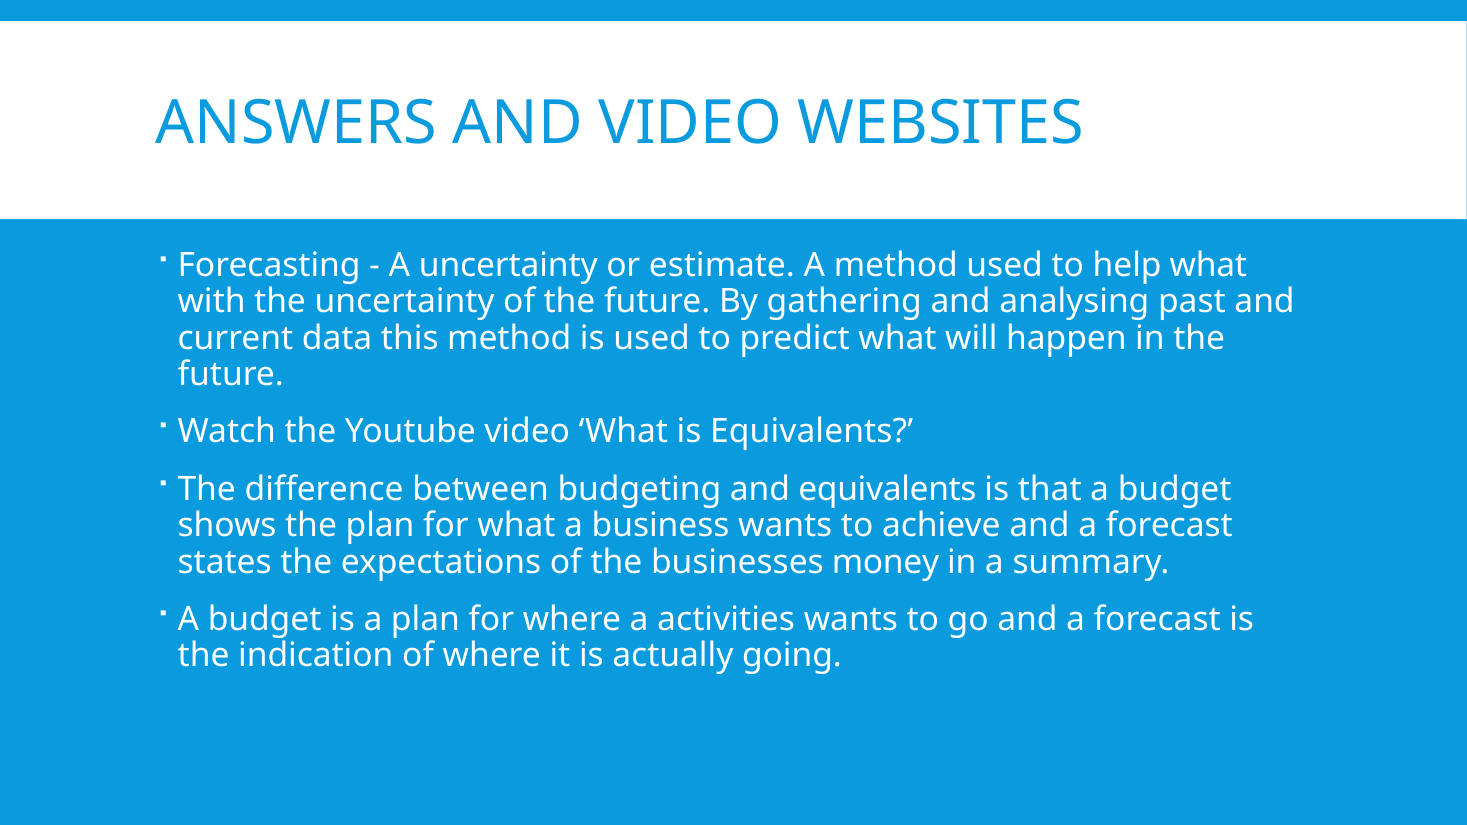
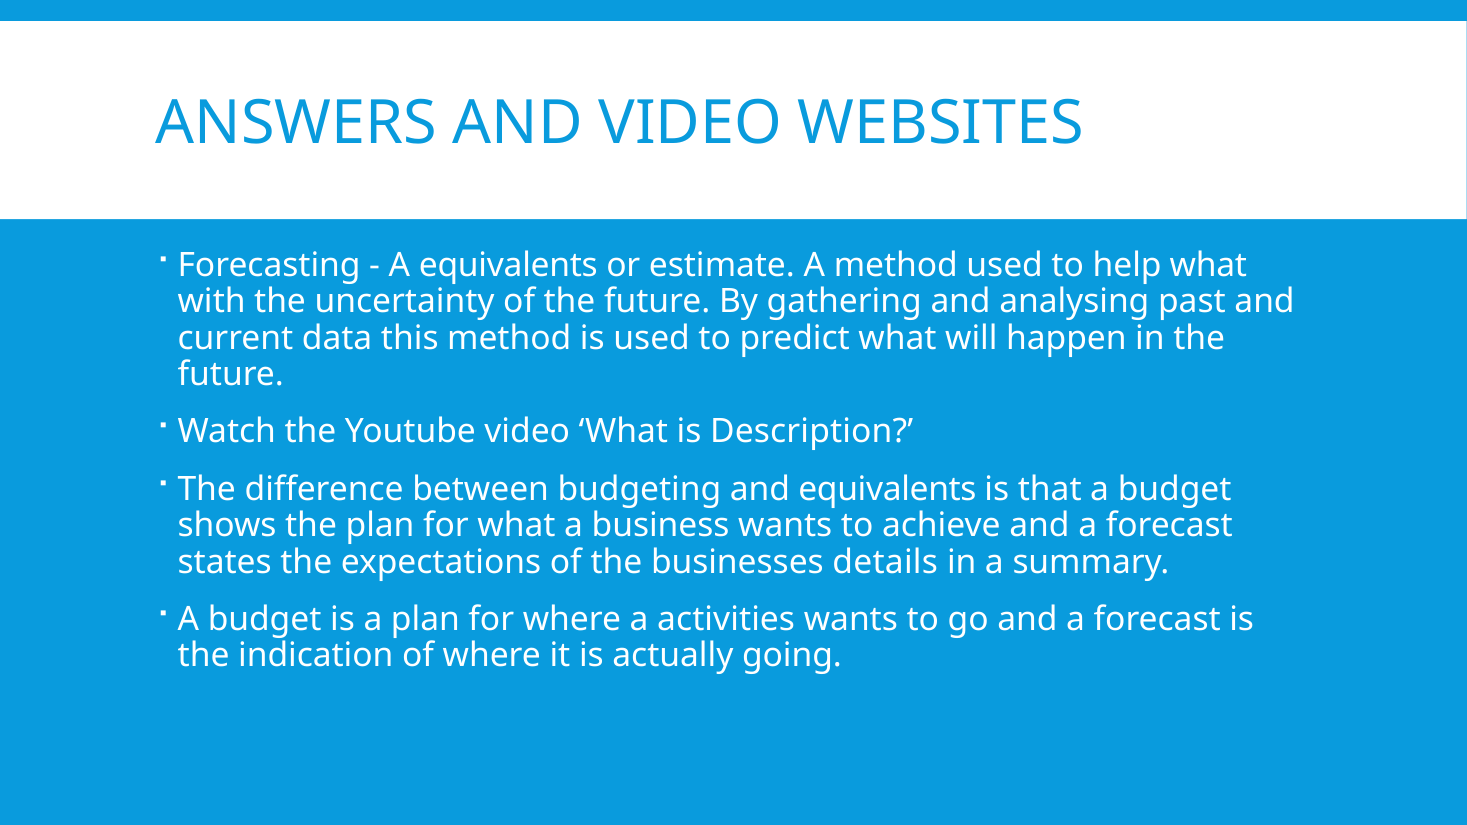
A uncertainty: uncertainty -> equivalents
is Equivalents: Equivalents -> Description
money: money -> details
